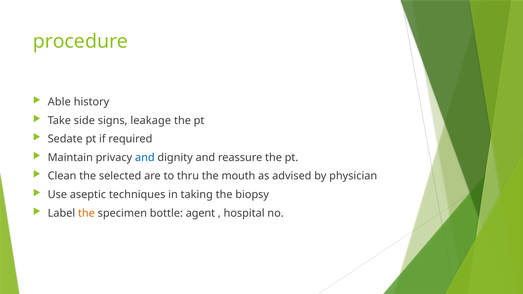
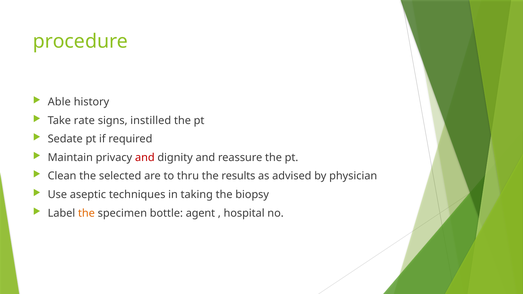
side: side -> rate
leakage: leakage -> instilled
and at (145, 158) colour: blue -> red
mouth: mouth -> results
